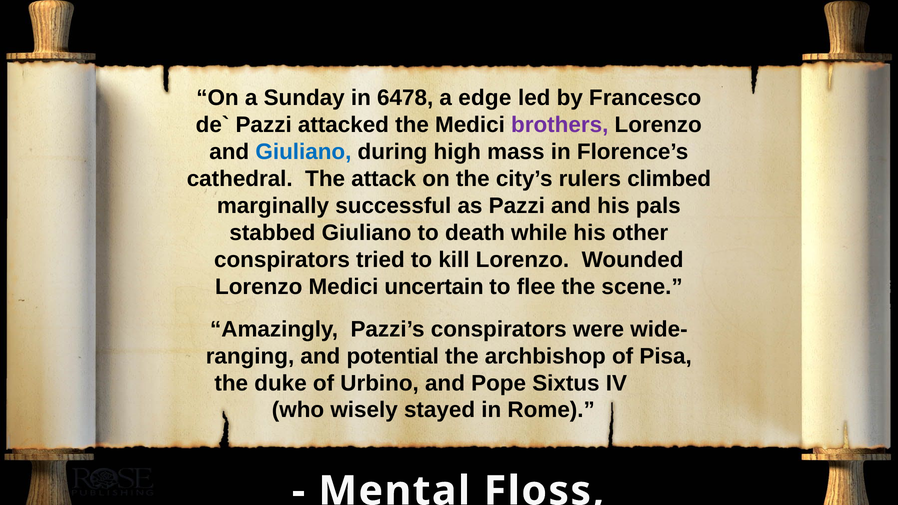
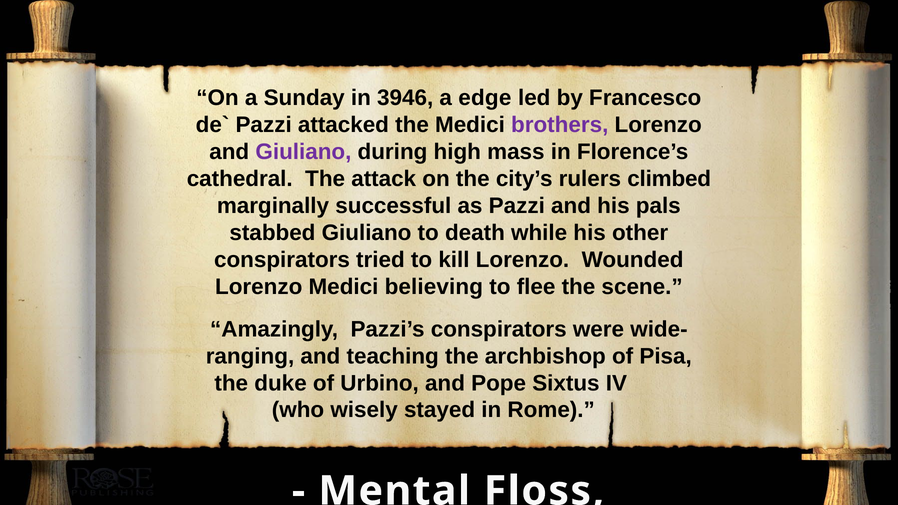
6478: 6478 -> 3946
Giuliano at (303, 152) colour: blue -> purple
uncertain: uncertain -> believing
potential: potential -> teaching
